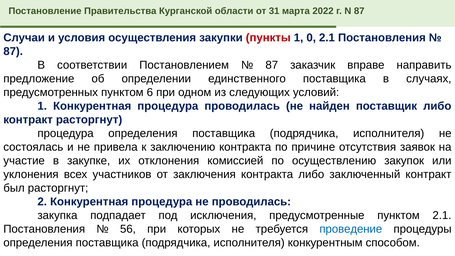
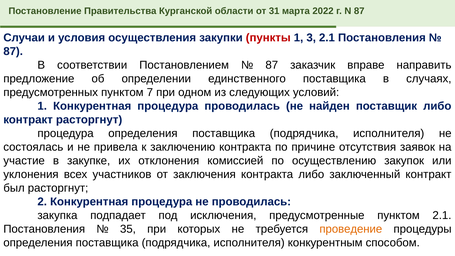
0: 0 -> 3
6: 6 -> 7
56: 56 -> 35
проведение colour: blue -> orange
